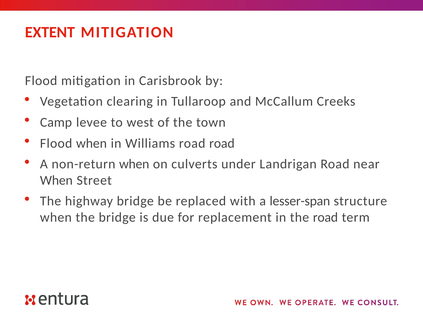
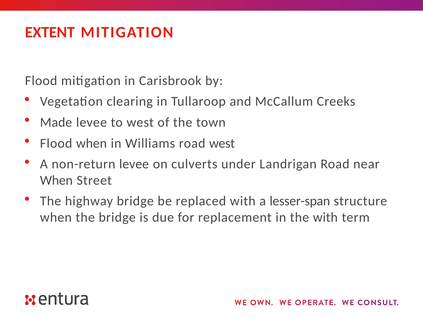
Camp: Camp -> Made
road road: road -> west
non-return when: when -> levee
the road: road -> with
